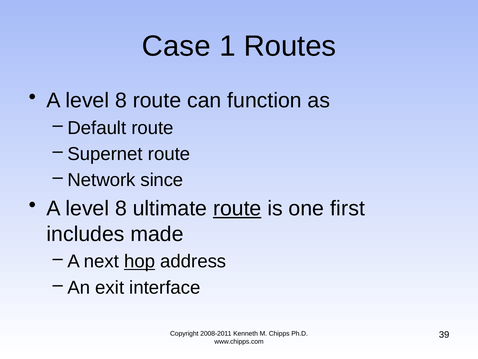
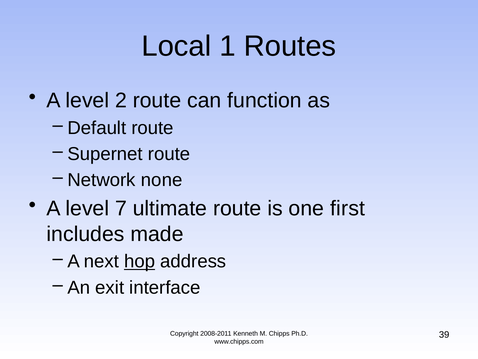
Case: Case -> Local
8 at (121, 100): 8 -> 2
since: since -> none
8 at (121, 208): 8 -> 7
route at (237, 208) underline: present -> none
